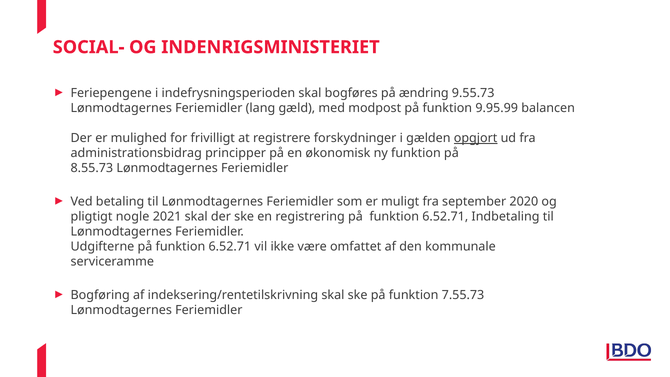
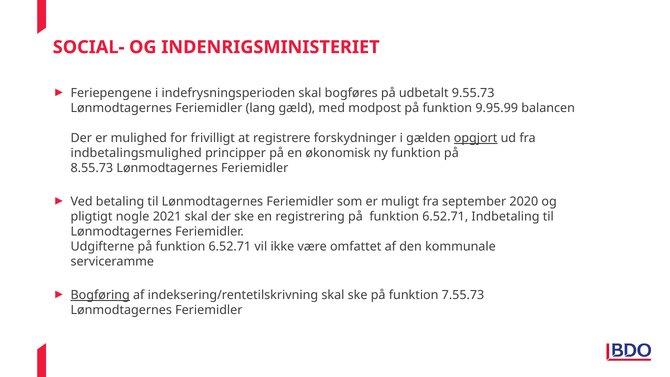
ændring: ændring -> udbetalt
administrationsbidrag: administrationsbidrag -> indbetalingsmulighed
Bogføring underline: none -> present
